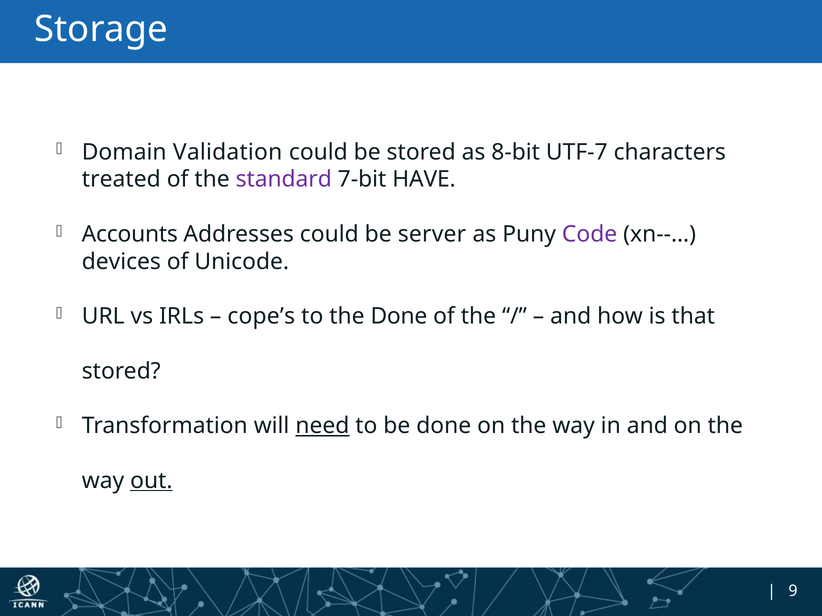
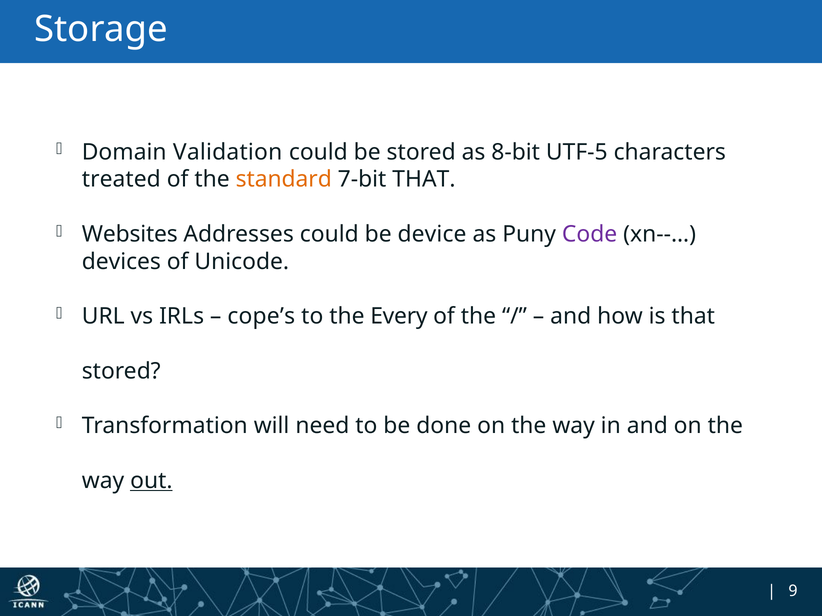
UTF-7: UTF-7 -> UTF-5
standard colour: purple -> orange
7-bit HAVE: HAVE -> THAT
Accounts: Accounts -> Websites
server: server -> device
the Done: Done -> Every
need underline: present -> none
